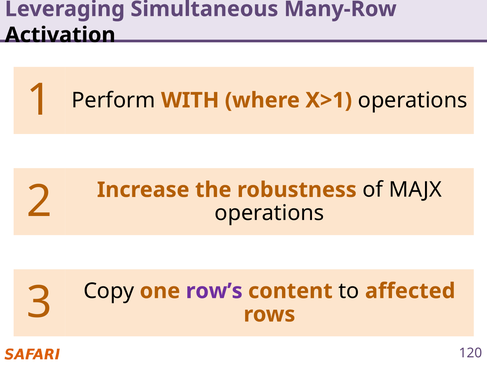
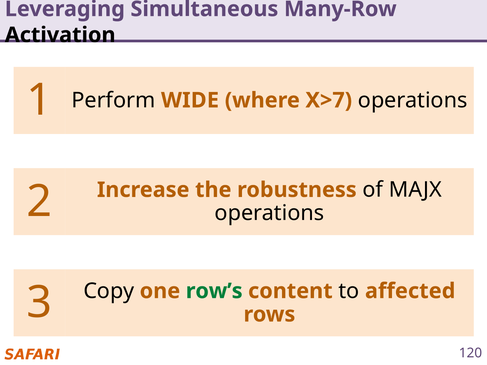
WITH: WITH -> WIDE
X>1: X>1 -> X>7
row’s colour: purple -> green
